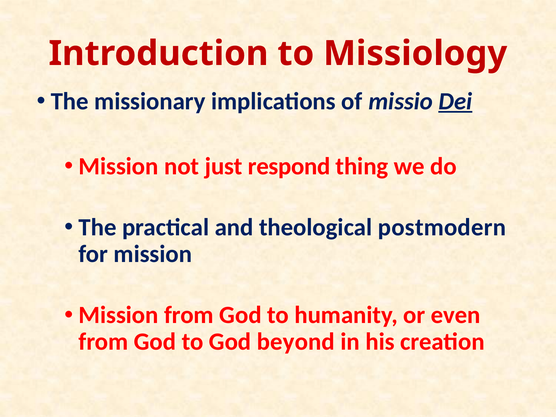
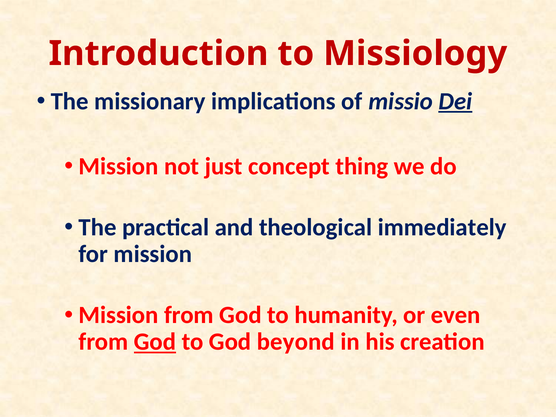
respond: respond -> concept
postmodern: postmodern -> immediately
God at (155, 342) underline: none -> present
